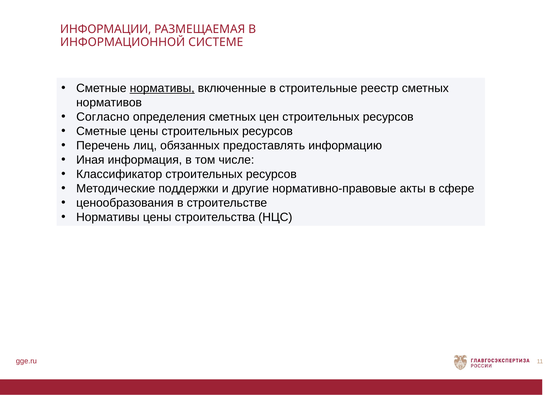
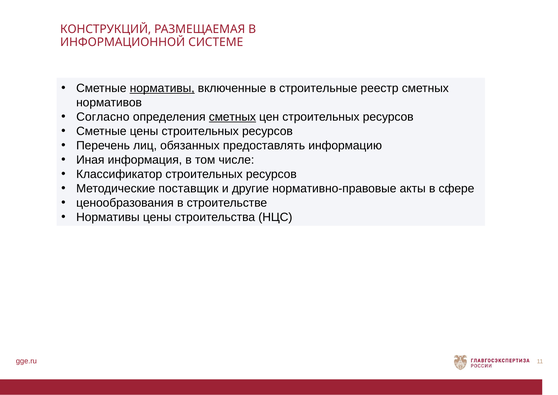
ИНФОРМАЦИИ: ИНФОРМАЦИИ -> КОНСТРУКЦИЙ
сметных at (232, 117) underline: none -> present
поддержки: поддержки -> поставщик
